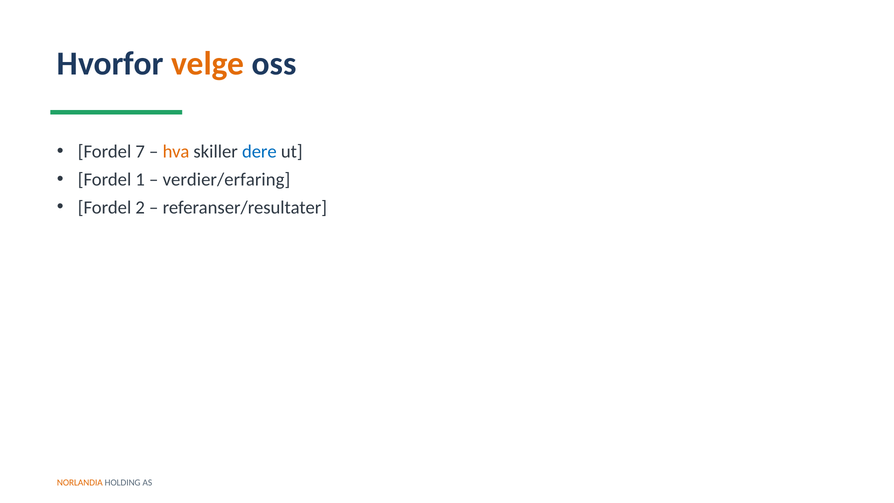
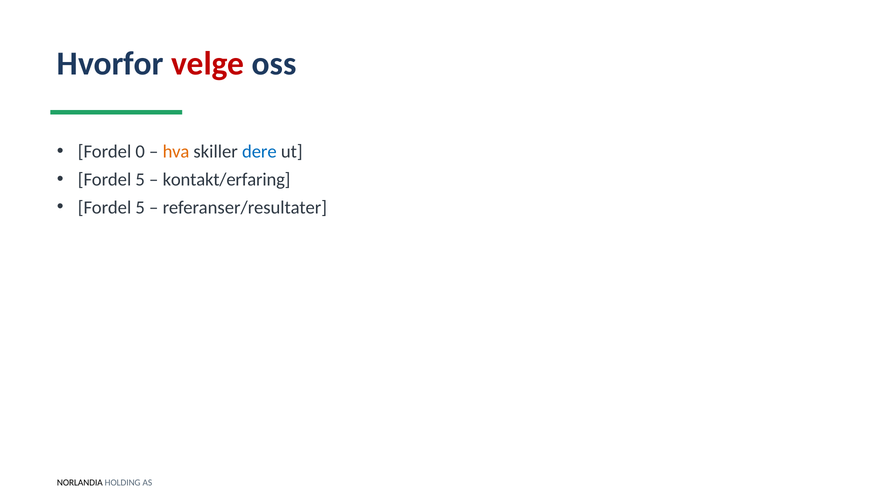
velge colour: orange -> red
7: 7 -> 0
1 at (140, 179): 1 -> 5
verdier/erfaring: verdier/erfaring -> kontakt/erfaring
2 at (140, 207): 2 -> 5
NORLANDIA colour: orange -> black
